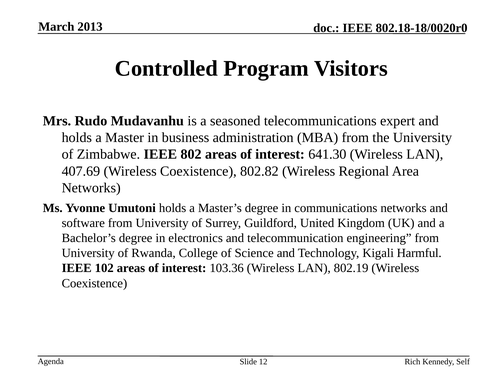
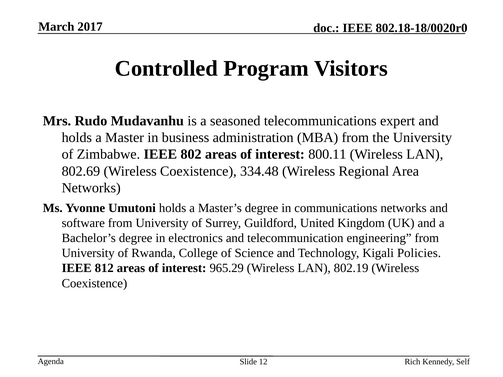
2013: 2013 -> 2017
641.30: 641.30 -> 800.11
407.69: 407.69 -> 802.69
802.82: 802.82 -> 334.48
Harmful: Harmful -> Policies
102: 102 -> 812
103.36: 103.36 -> 965.29
